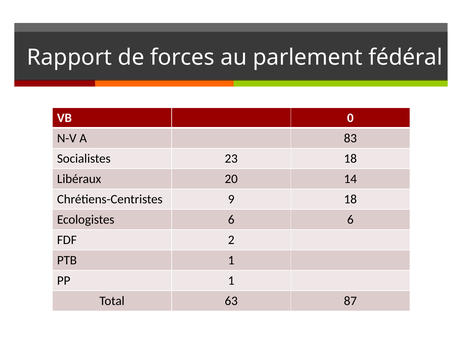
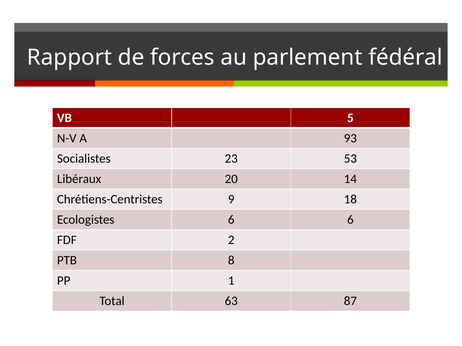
0: 0 -> 5
83: 83 -> 93
23 18: 18 -> 53
PTB 1: 1 -> 8
